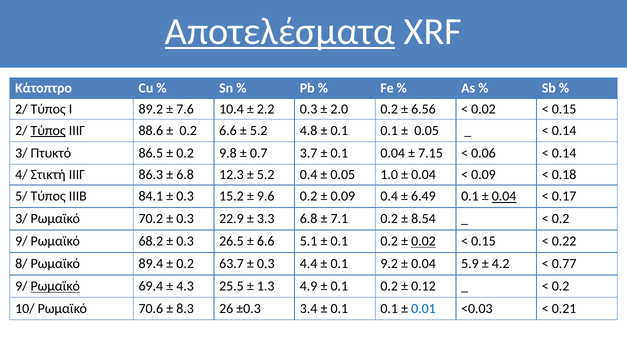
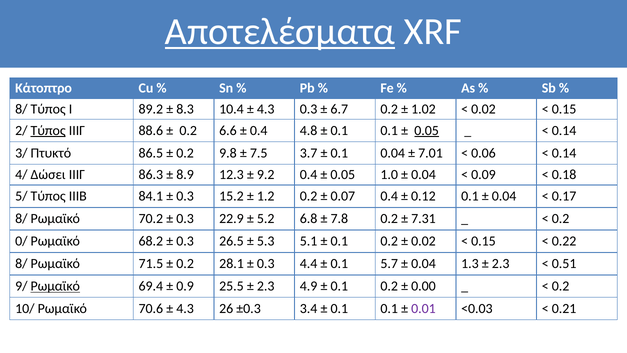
2/ at (21, 109): 2/ -> 8/
7.6: 7.6 -> 8.3
2.2 at (266, 109): 2.2 -> 4.3
2.0: 2.0 -> 6.7
6.56: 6.56 -> 1.02
5.2 at (259, 131): 5.2 -> 0.4
0.05 at (427, 131) underline: none -> present
0.7: 0.7 -> 7.5
7.15: 7.15 -> 7.01
Στικτή: Στικτή -> Δώσει
6.8 at (185, 175): 6.8 -> 8.9
5.2 at (266, 175): 5.2 -> 9.2
9.6: 9.6 -> 1.2
0.09 at (343, 196): 0.09 -> 0.07
6.49: 6.49 -> 0.12
0.04 at (504, 196) underline: present -> none
3/ at (21, 219): 3/ -> 8/
3.3: 3.3 -> 5.2
7.1: 7.1 -> 7.8
8.54: 8.54 -> 7.31
9/ at (21, 241): 9/ -> 0/
6.6 at (266, 241): 6.6 -> 5.3
0.02 at (423, 241) underline: present -> none
89.4: 89.4 -> 71.5
63.7: 63.7 -> 28.1
9.2: 9.2 -> 5.7
5.9: 5.9 -> 1.3
4.2 at (501, 264): 4.2 -> 2.3
0.77: 0.77 -> 0.51
4.3: 4.3 -> 0.9
1.3 at (266, 286): 1.3 -> 2.3
0.12: 0.12 -> 0.00
8.3 at (185, 309): 8.3 -> 4.3
0.01 colour: blue -> purple
